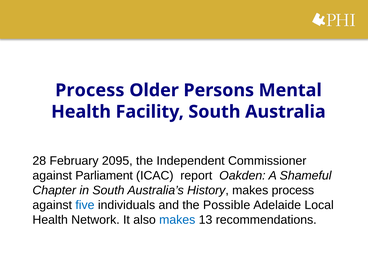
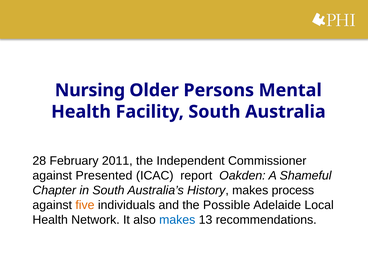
Process at (90, 90): Process -> Nursing
2095: 2095 -> 2011
Parliament: Parliament -> Presented
five colour: blue -> orange
